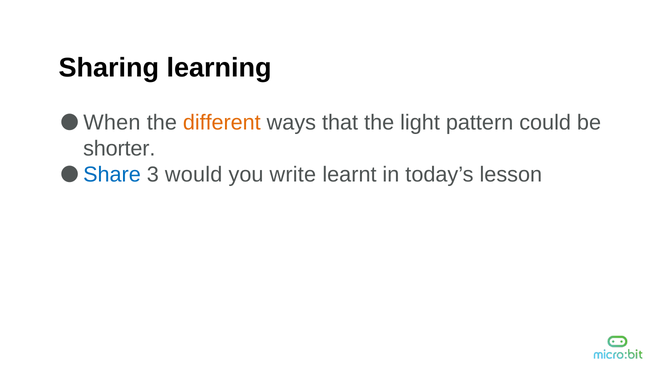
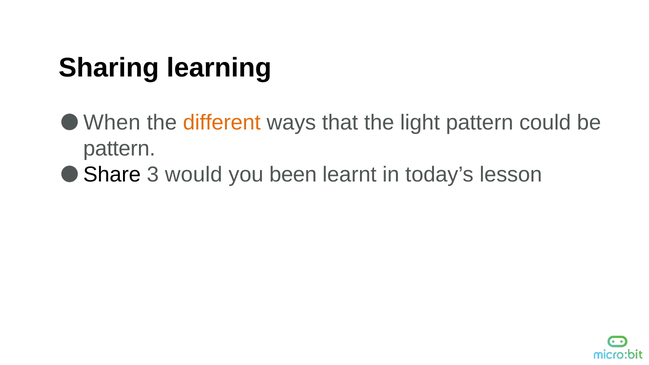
shorter at (119, 149): shorter -> pattern
Share colour: blue -> black
write: write -> been
